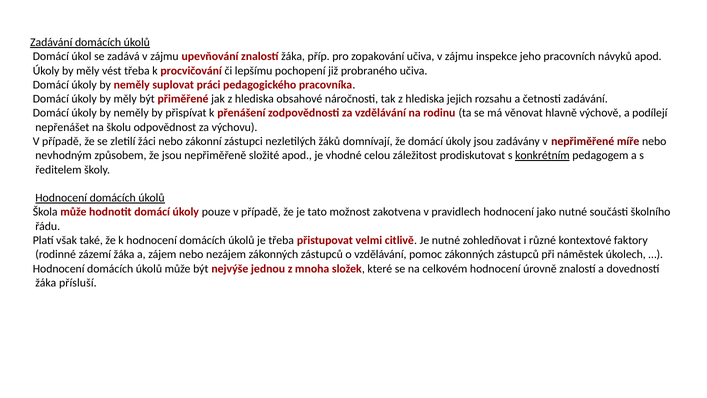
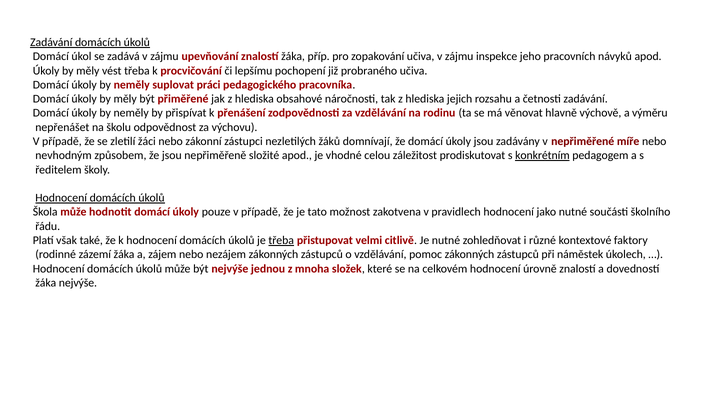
podílejí: podílejí -> výměru
třeba at (281, 240) underline: none -> present
žáka přísluší: přísluší -> nejvýše
